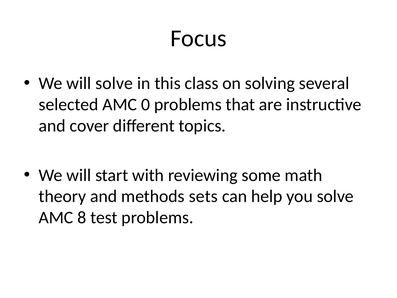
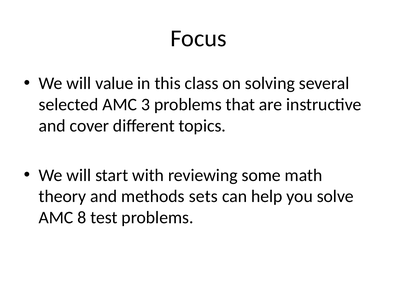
will solve: solve -> value
0: 0 -> 3
